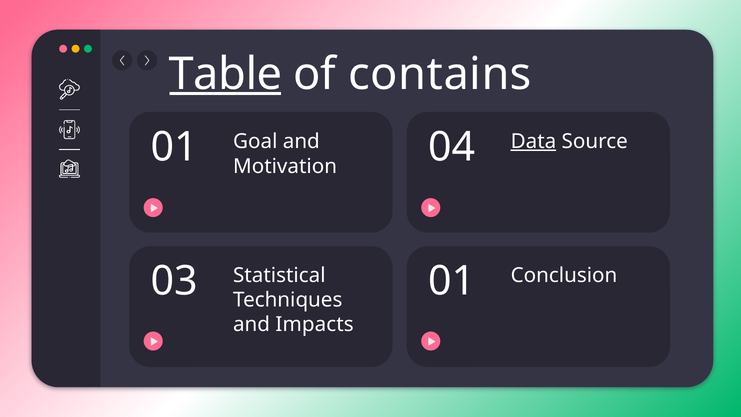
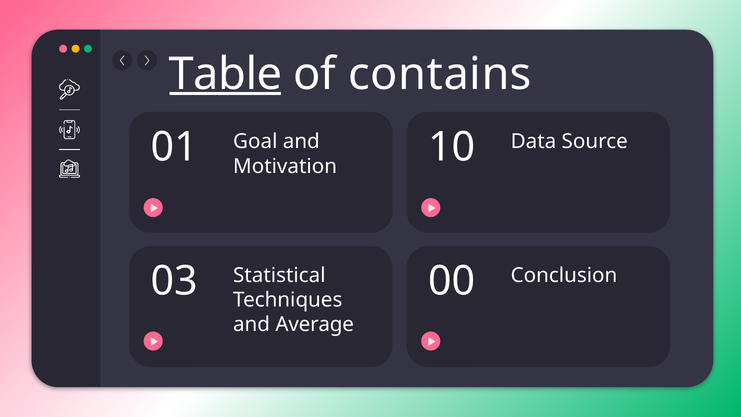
04: 04 -> 10
Data underline: present -> none
03 01: 01 -> 00
Impacts: Impacts -> Average
